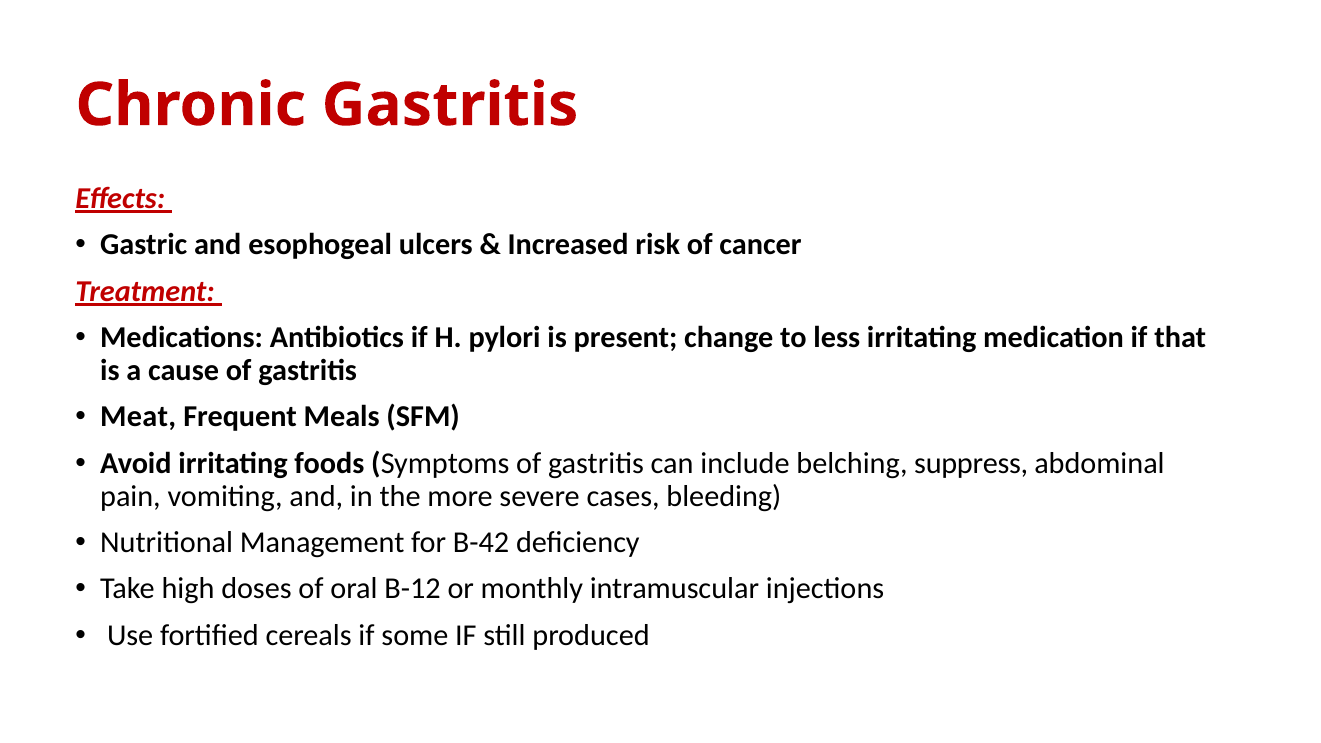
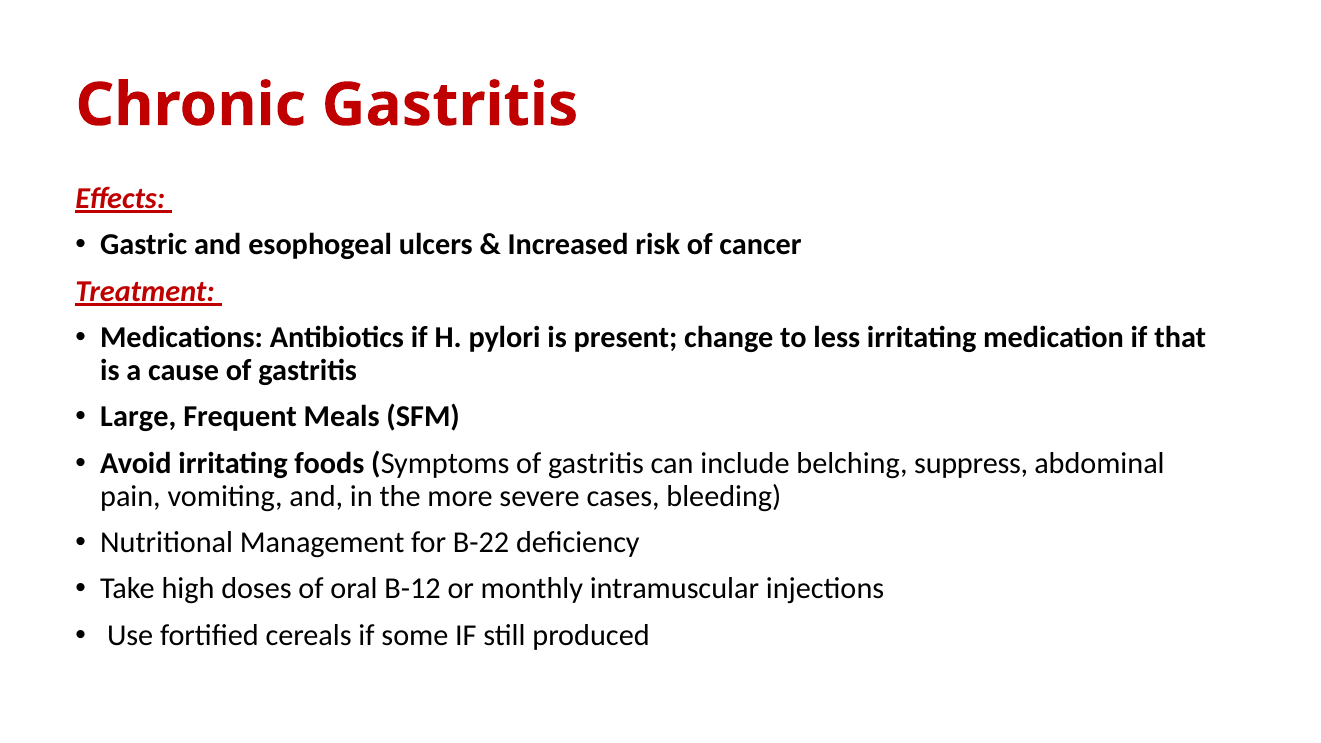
Meat: Meat -> Large
B-42: B-42 -> B-22
